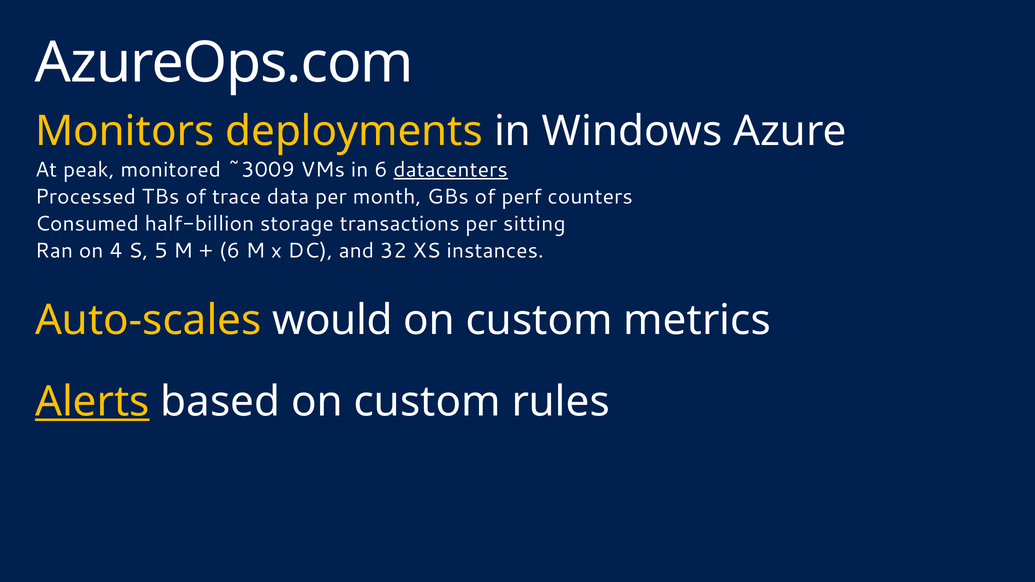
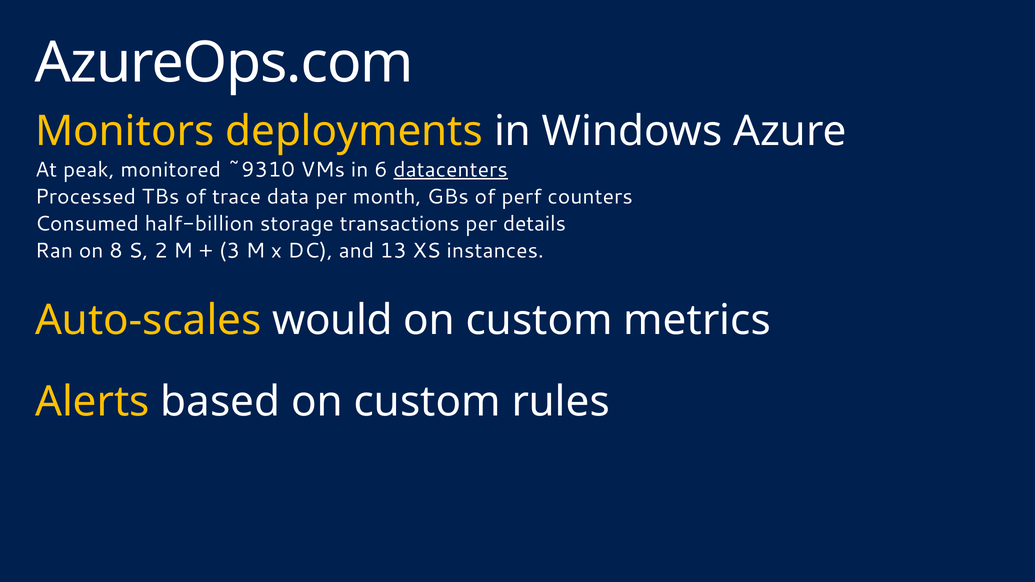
~3009: ~3009 -> ~9310
sitting: sitting -> details
4: 4 -> 8
5: 5 -> 2
6 at (229, 251): 6 -> 3
32: 32 -> 13
Alerts underline: present -> none
